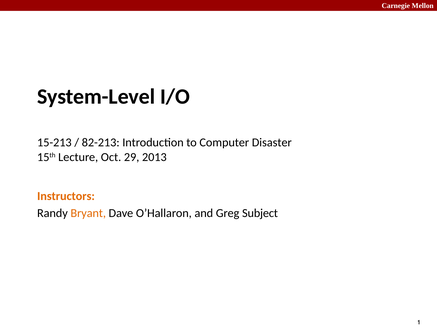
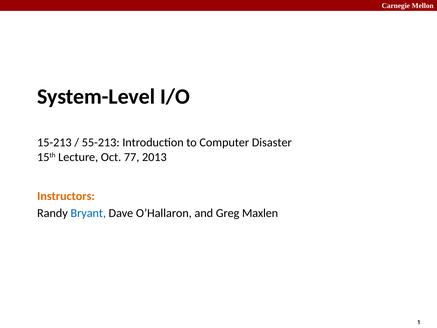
82-213: 82-213 -> 55-213
29: 29 -> 77
Bryant colour: orange -> blue
Subject: Subject -> Maxlen
